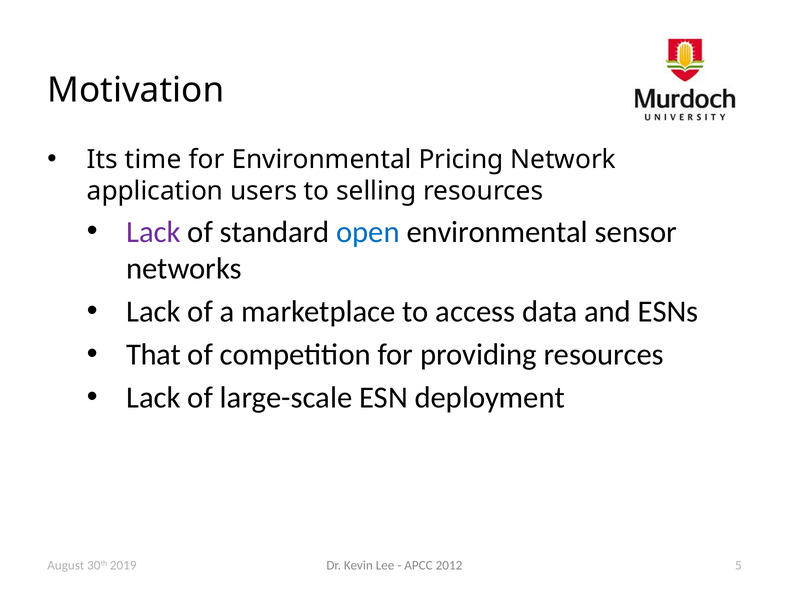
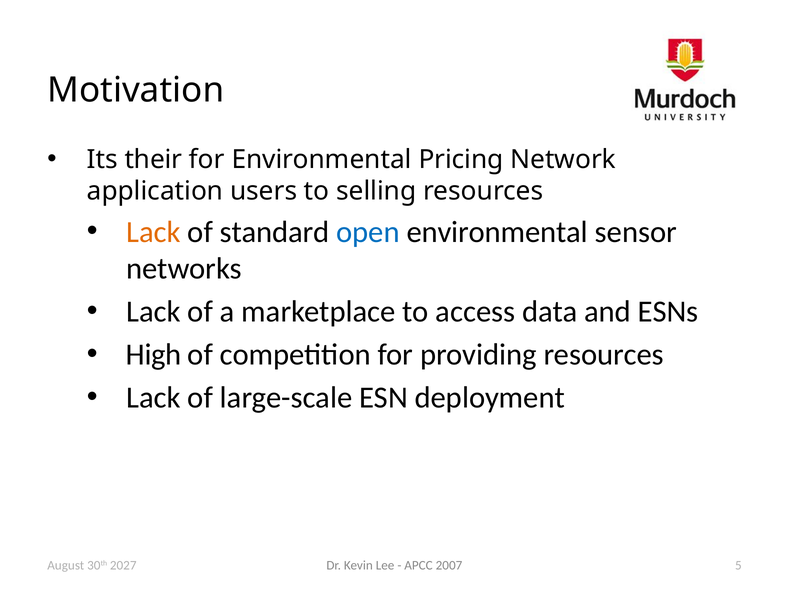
time: time -> their
Lack at (153, 232) colour: purple -> orange
That: That -> High
2019: 2019 -> 2027
2012: 2012 -> 2007
